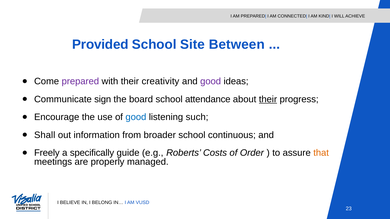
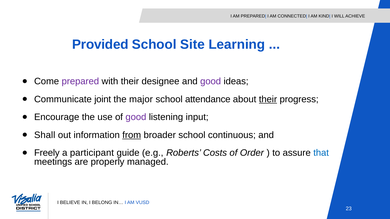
Between: Between -> Learning
creativity: creativity -> designee
sign: sign -> joint
board: board -> major
good at (136, 117) colour: blue -> purple
such: such -> input
from underline: none -> present
specifically: specifically -> participant
that colour: orange -> blue
